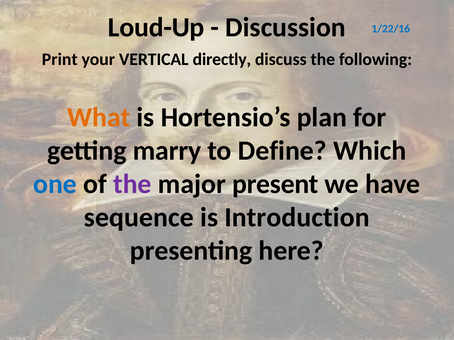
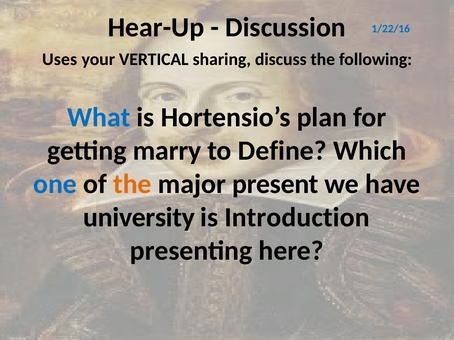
Loud-Up: Loud-Up -> Hear-Up
Print: Print -> Uses
directly: directly -> sharing
What colour: orange -> blue
the at (132, 184) colour: purple -> orange
sequence: sequence -> university
